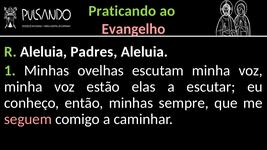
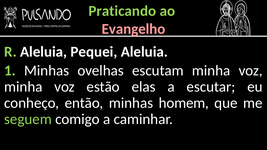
Padres: Padres -> Pequei
sempre: sempre -> homem
seguem colour: pink -> light green
